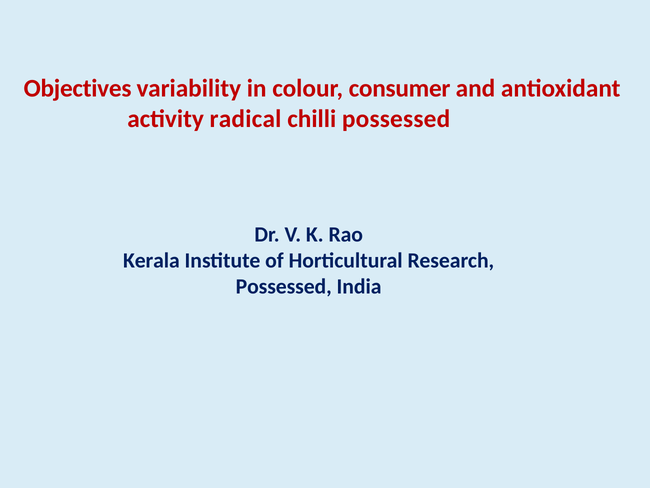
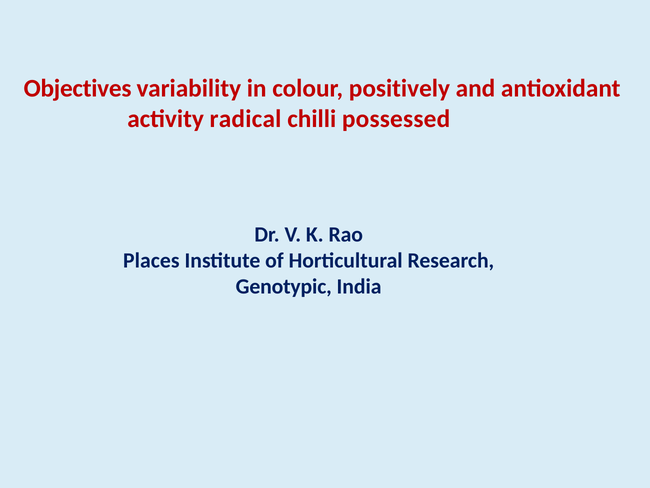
consumer: consumer -> positively
Kerala: Kerala -> Places
Possessed at (284, 286): Possessed -> Genotypic
